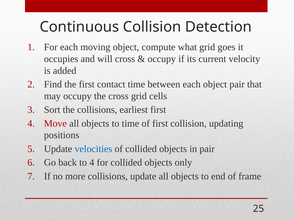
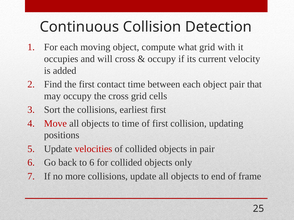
goes: goes -> with
velocities colour: blue -> red
to 4: 4 -> 6
